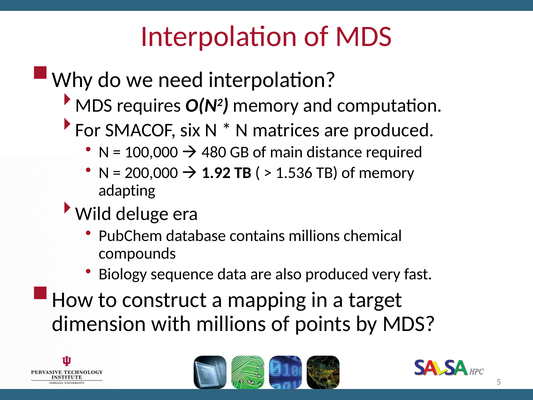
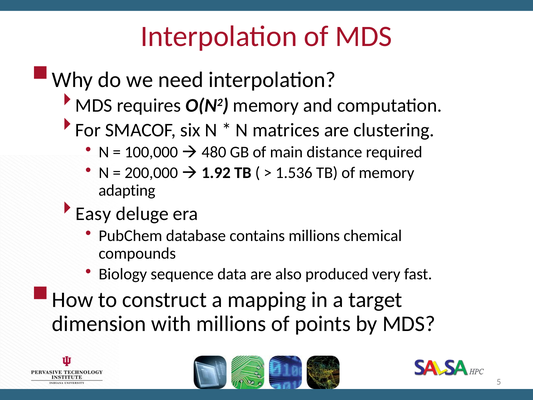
are produced: produced -> clustering
Wild: Wild -> Easy
